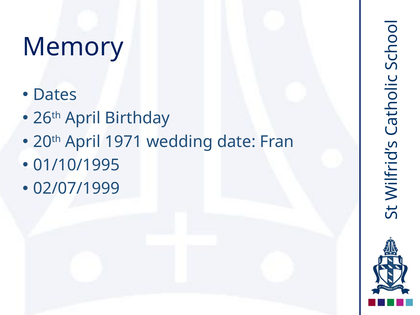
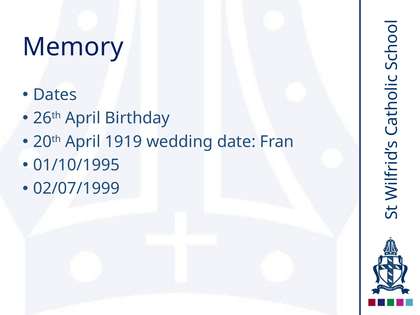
1971: 1971 -> 1919
